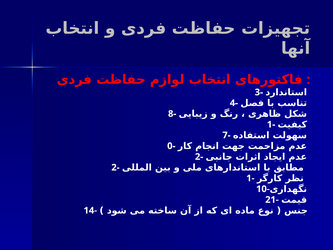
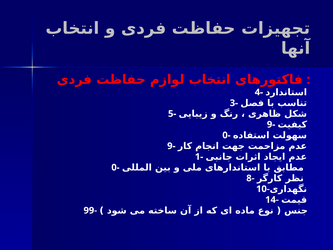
3-: 3- -> 4-
4-: 4- -> 3-
8-: 8- -> 5-
1- at (271, 124): 1- -> 9-
7- at (226, 135): 7- -> 0-
0- at (171, 146): 0- -> 9-
2- at (199, 157): 2- -> 1-
2- at (116, 167): 2- -> 0-
1- at (250, 178): 1- -> 8-
21-: 21- -> 14-
14-: 14- -> 99-
